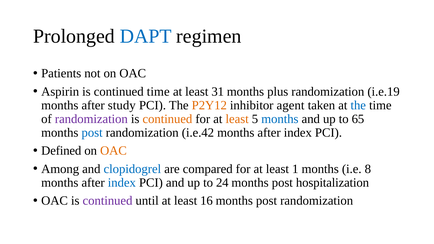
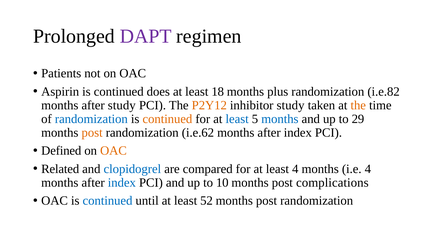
DAPT colour: blue -> purple
continued time: time -> does
31: 31 -> 18
i.e.19: i.e.19 -> i.e.82
inhibitor agent: agent -> study
the at (358, 105) colour: blue -> orange
randomization at (91, 119) colour: purple -> blue
least at (237, 119) colour: orange -> blue
65: 65 -> 29
post at (92, 133) colour: blue -> orange
i.e.42: i.e.42 -> i.e.62
Among: Among -> Related
least 1: 1 -> 4
i.e 8: 8 -> 4
24: 24 -> 10
hospitalization: hospitalization -> complications
continued at (108, 201) colour: purple -> blue
16: 16 -> 52
